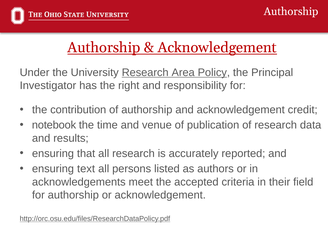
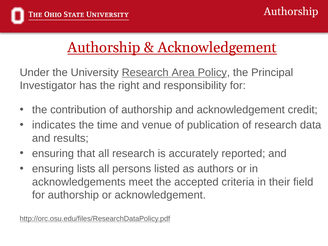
notebook: notebook -> indicates
text: text -> lists
